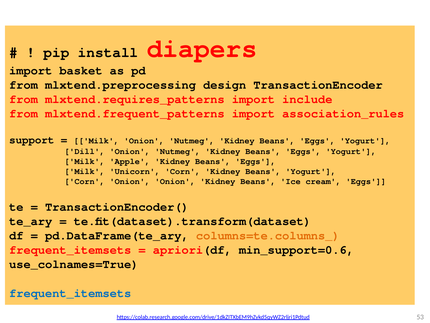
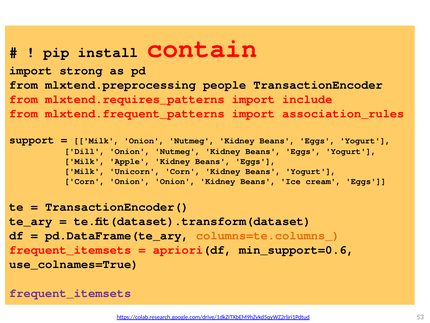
diapers: diapers -> contain
basket: basket -> strong
design: design -> people
frequent_itemsets at (70, 293) colour: blue -> purple
